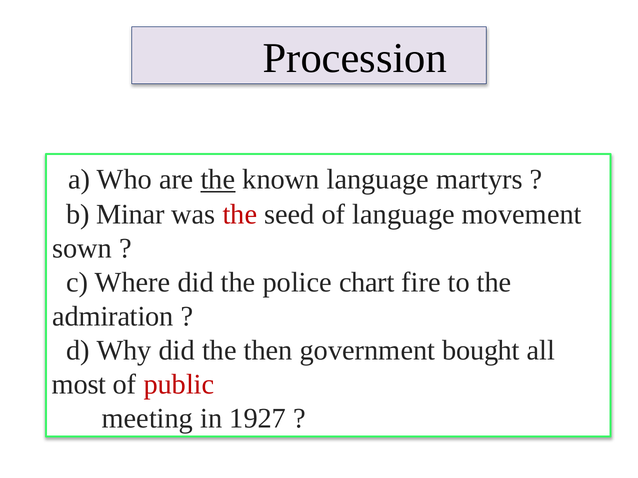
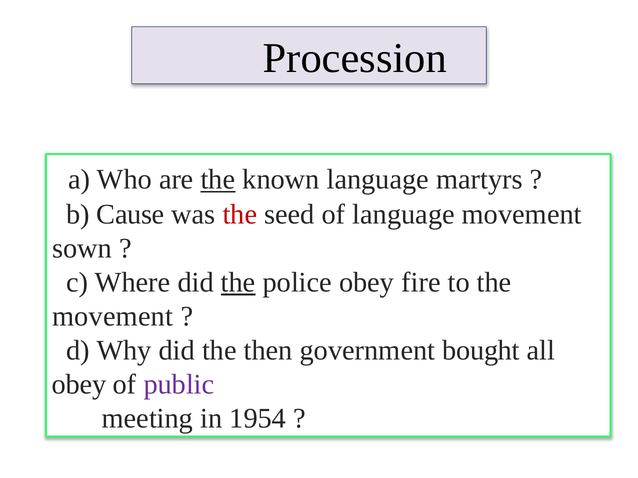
Minar: Minar -> Cause
the at (238, 283) underline: none -> present
police chart: chart -> obey
admiration at (113, 317): admiration -> movement
most at (79, 385): most -> obey
public colour: red -> purple
1927: 1927 -> 1954
